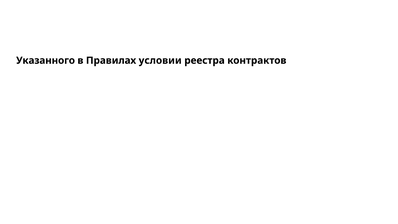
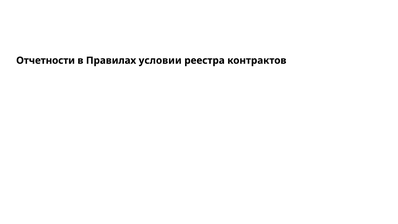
Указанного: Указанного -> Отчетности
